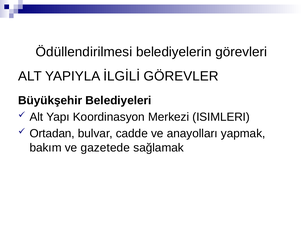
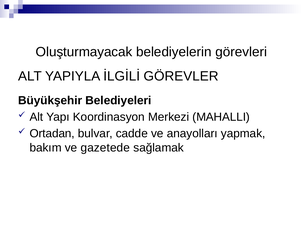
Ödüllendirilmesi: Ödüllendirilmesi -> Oluşturmayacak
ISIMLERI: ISIMLERI -> MAHALLI
